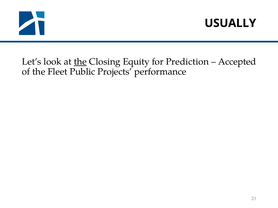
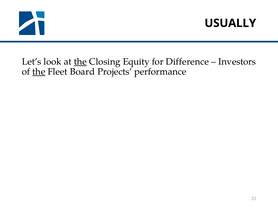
Prediction: Prediction -> Difference
Accepted: Accepted -> Investors
the at (39, 72) underline: none -> present
Public: Public -> Board
